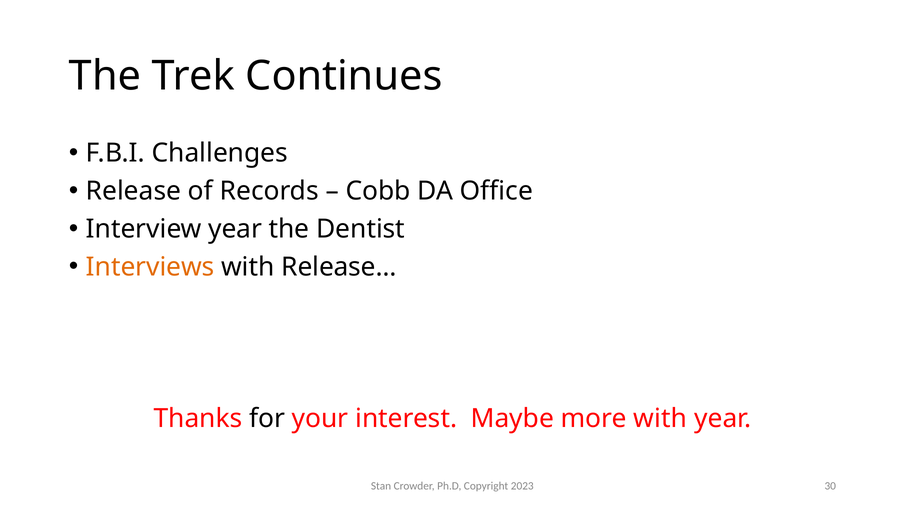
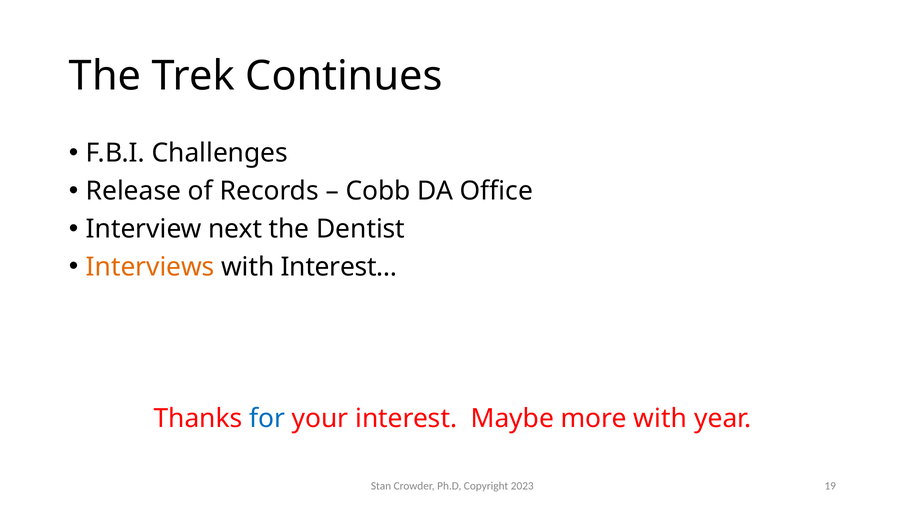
Interview year: year -> next
Release…: Release… -> Interest…
for colour: black -> blue
30: 30 -> 19
